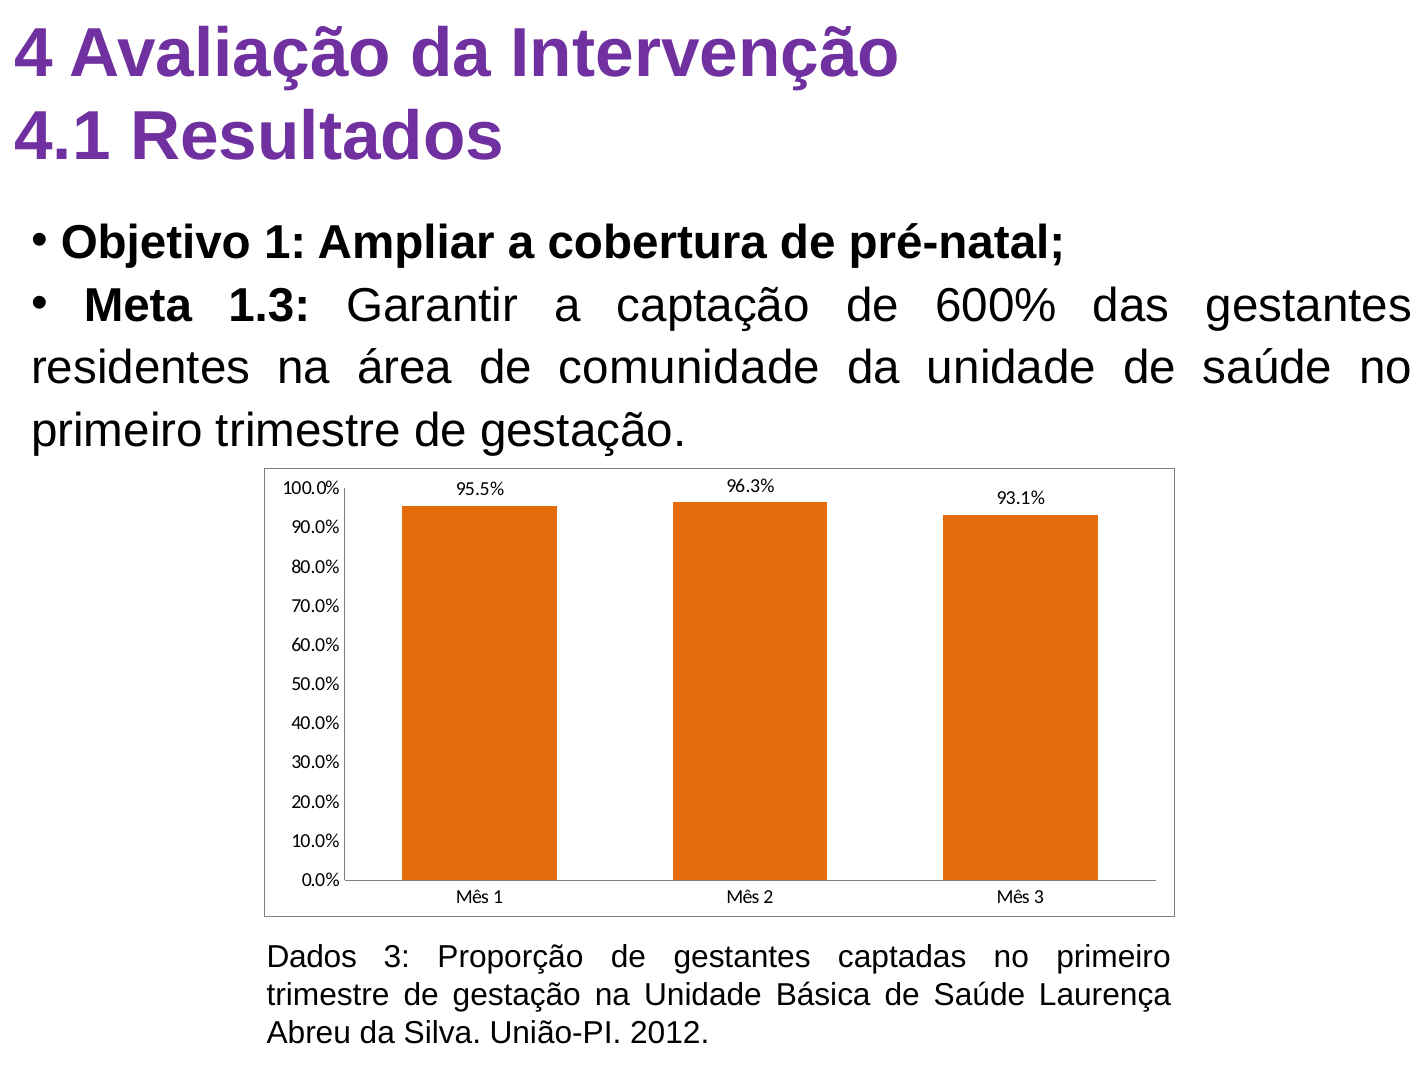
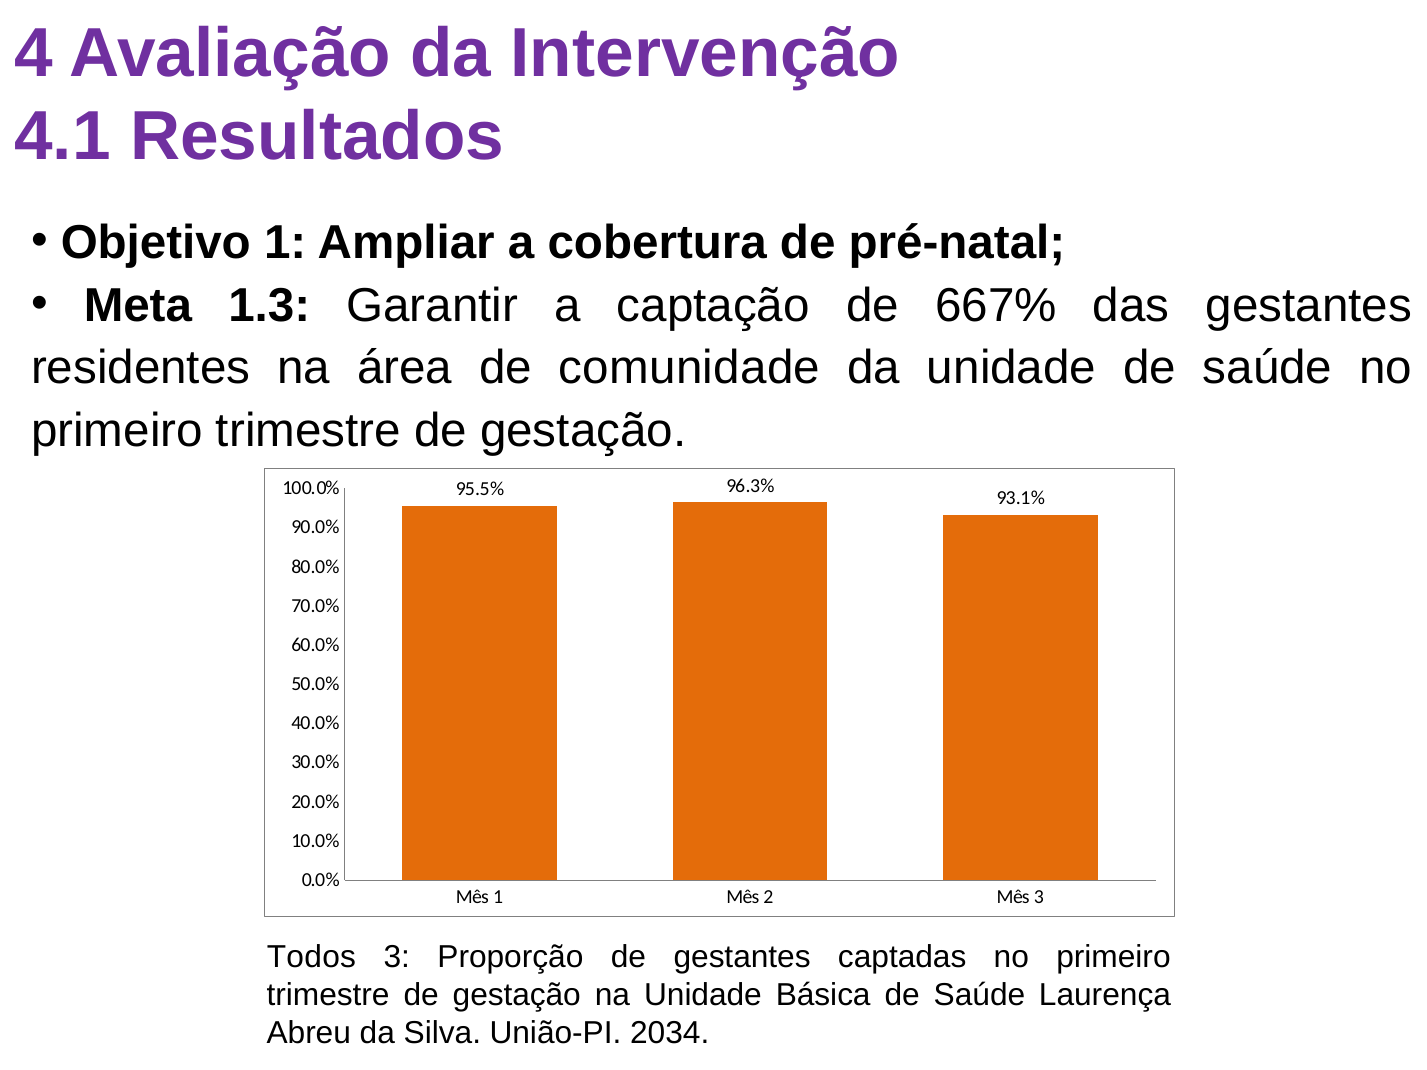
600%: 600% -> 667%
Dados: Dados -> Todos
2012: 2012 -> 2034
